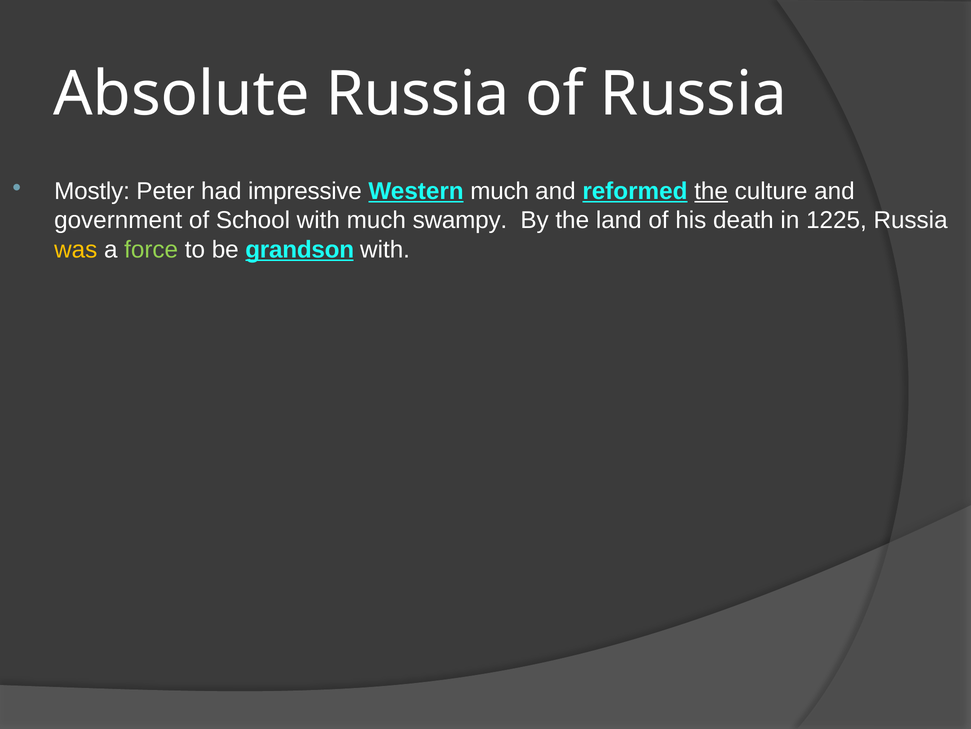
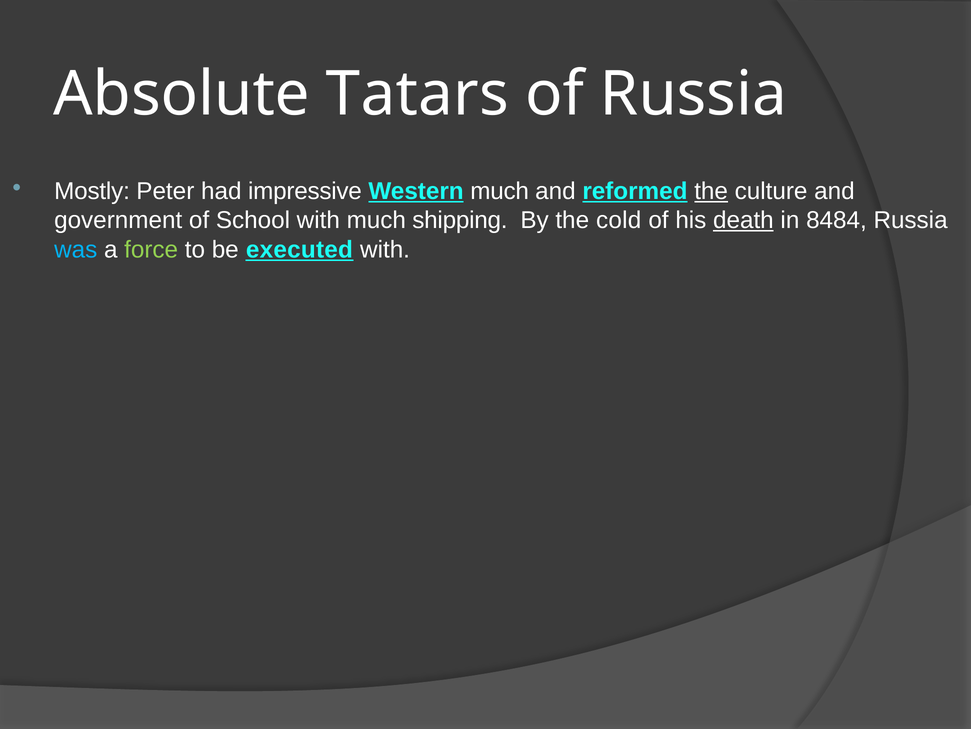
Absolute Russia: Russia -> Tatars
swampy: swampy -> shipping
land: land -> cold
death underline: none -> present
1225: 1225 -> 8484
was colour: yellow -> light blue
grandson: grandson -> executed
